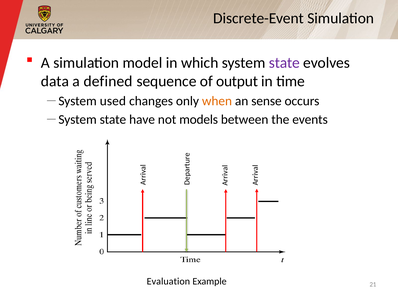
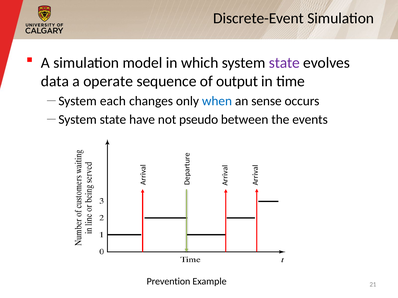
defined: defined -> operate
used: used -> each
when colour: orange -> blue
models: models -> pseudo
Evaluation: Evaluation -> Prevention
